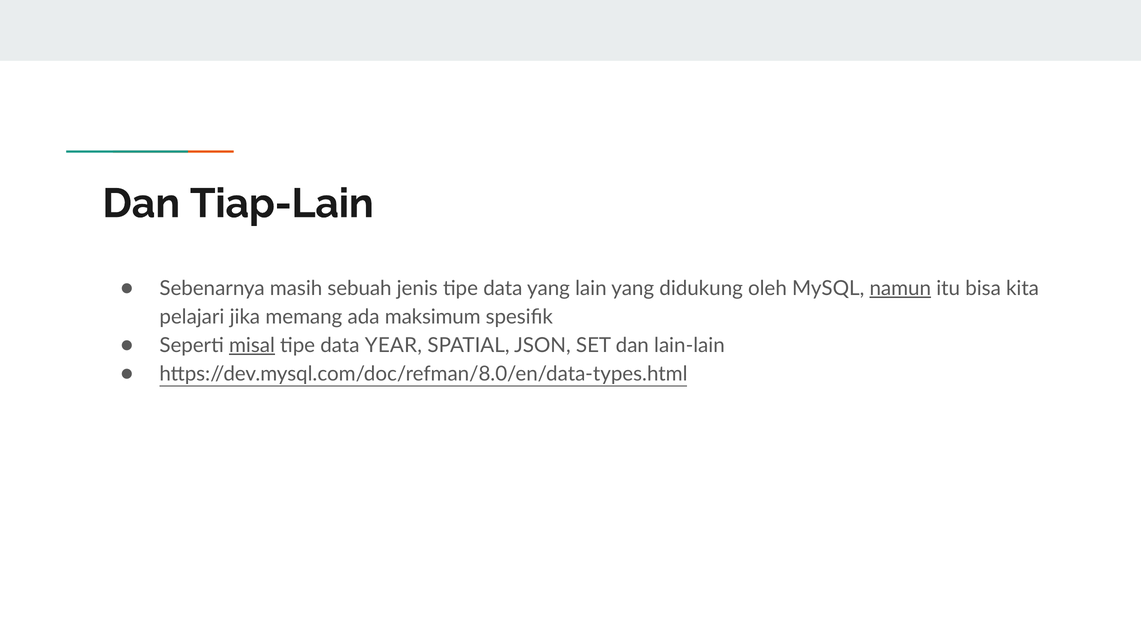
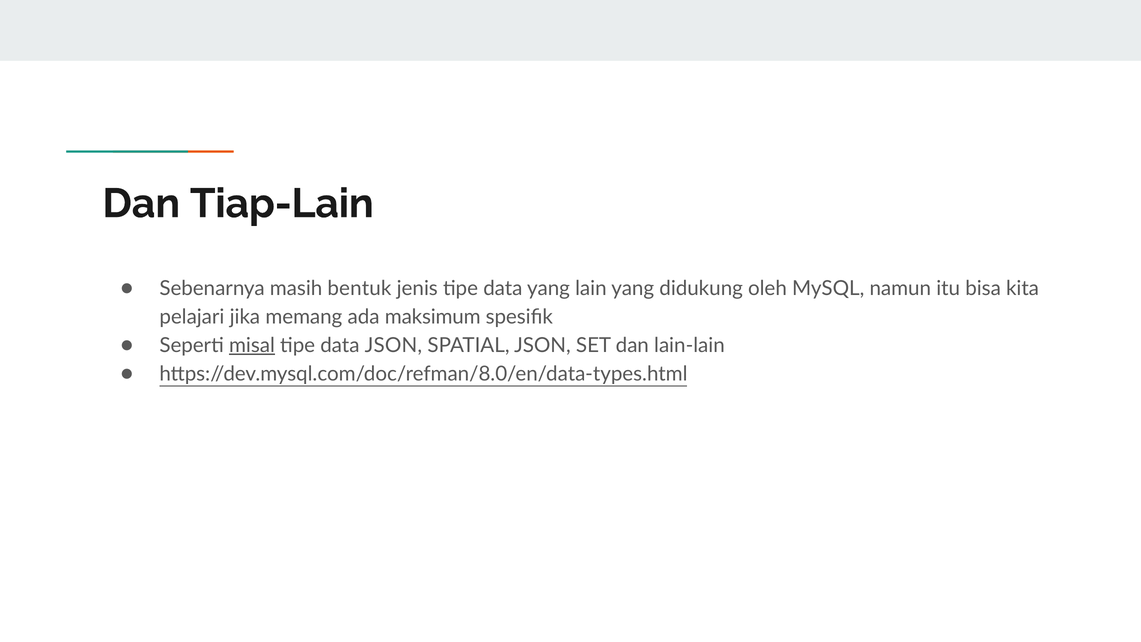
sebuah: sebuah -> bentuk
namun underline: present -> none
data YEAR: YEAR -> JSON
